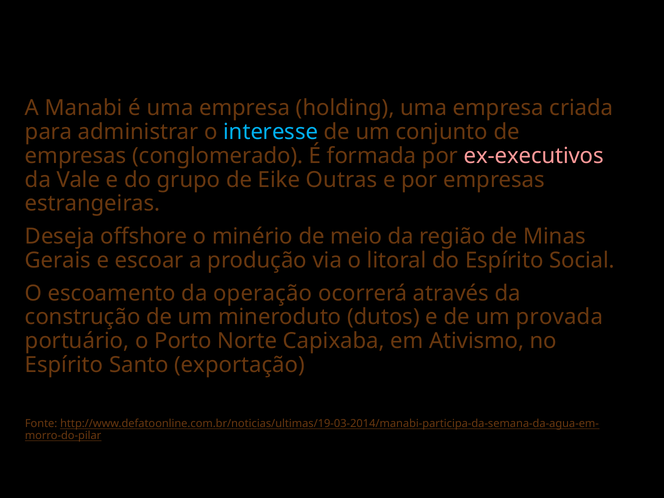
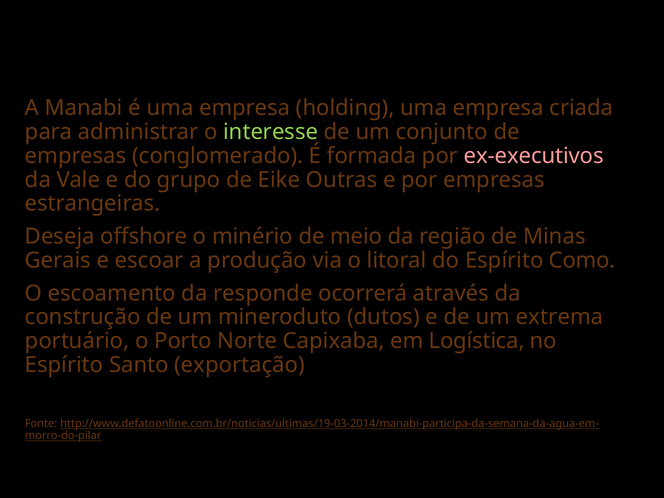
interesse colour: light blue -> light green
Social: Social -> Como
operação: operação -> responde
provada: provada -> extrema
Ativismo: Ativismo -> Logística
